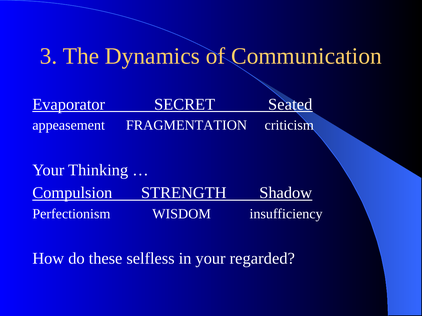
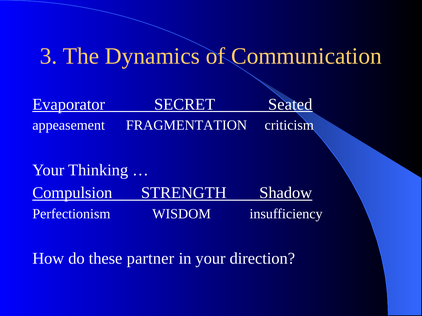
selfless: selfless -> partner
regarded: regarded -> direction
